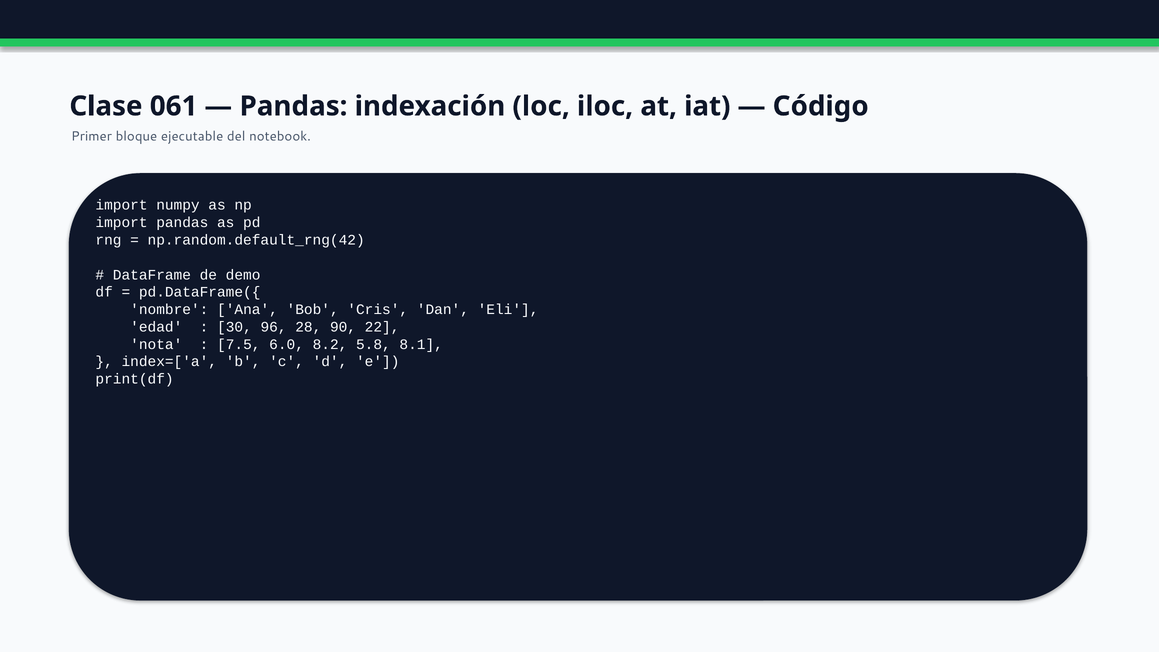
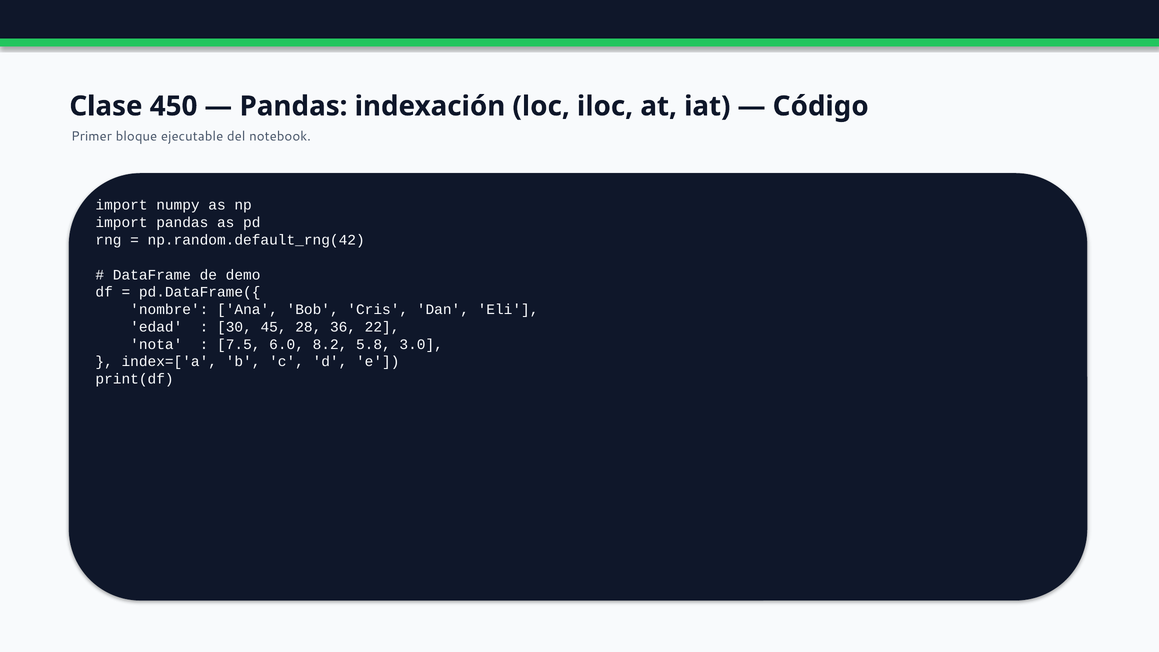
061: 061 -> 450
96: 96 -> 45
90: 90 -> 36
8.1: 8.1 -> 3.0
